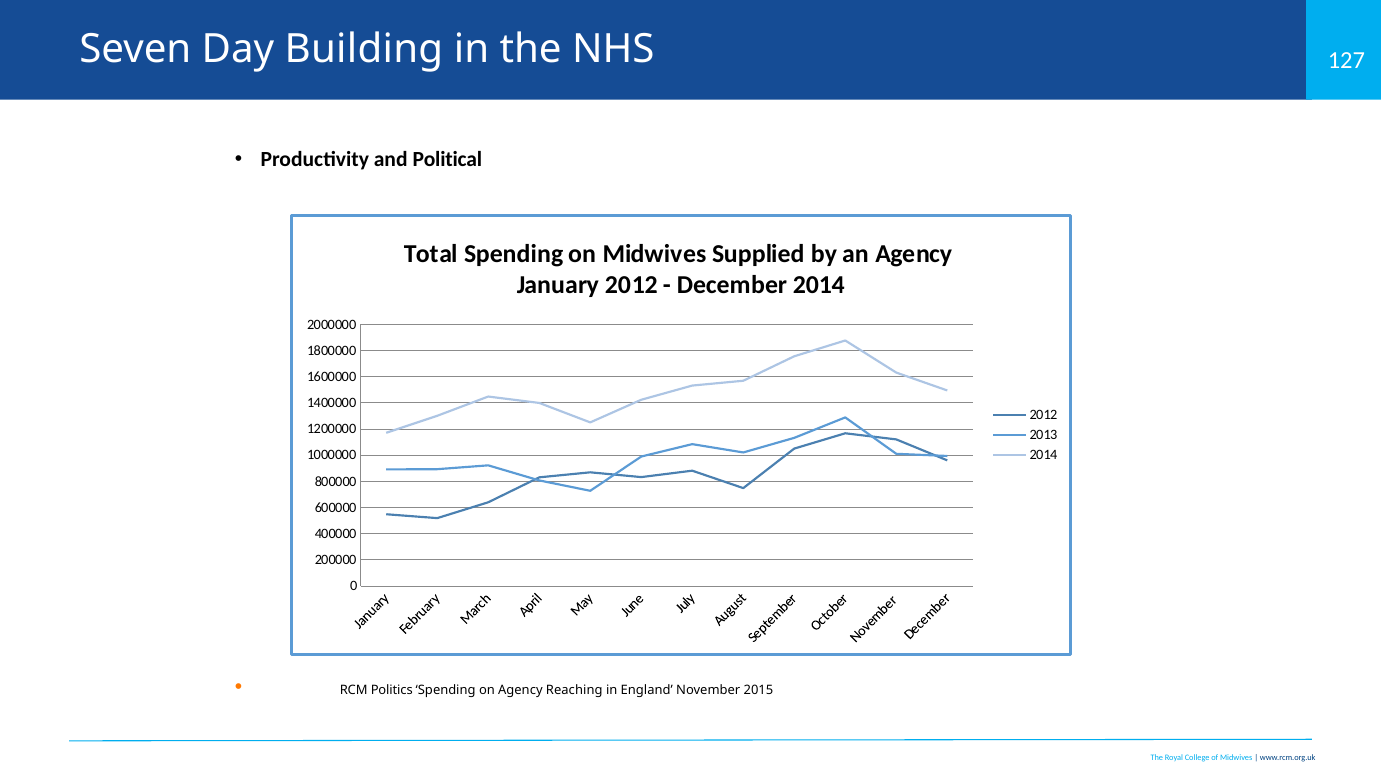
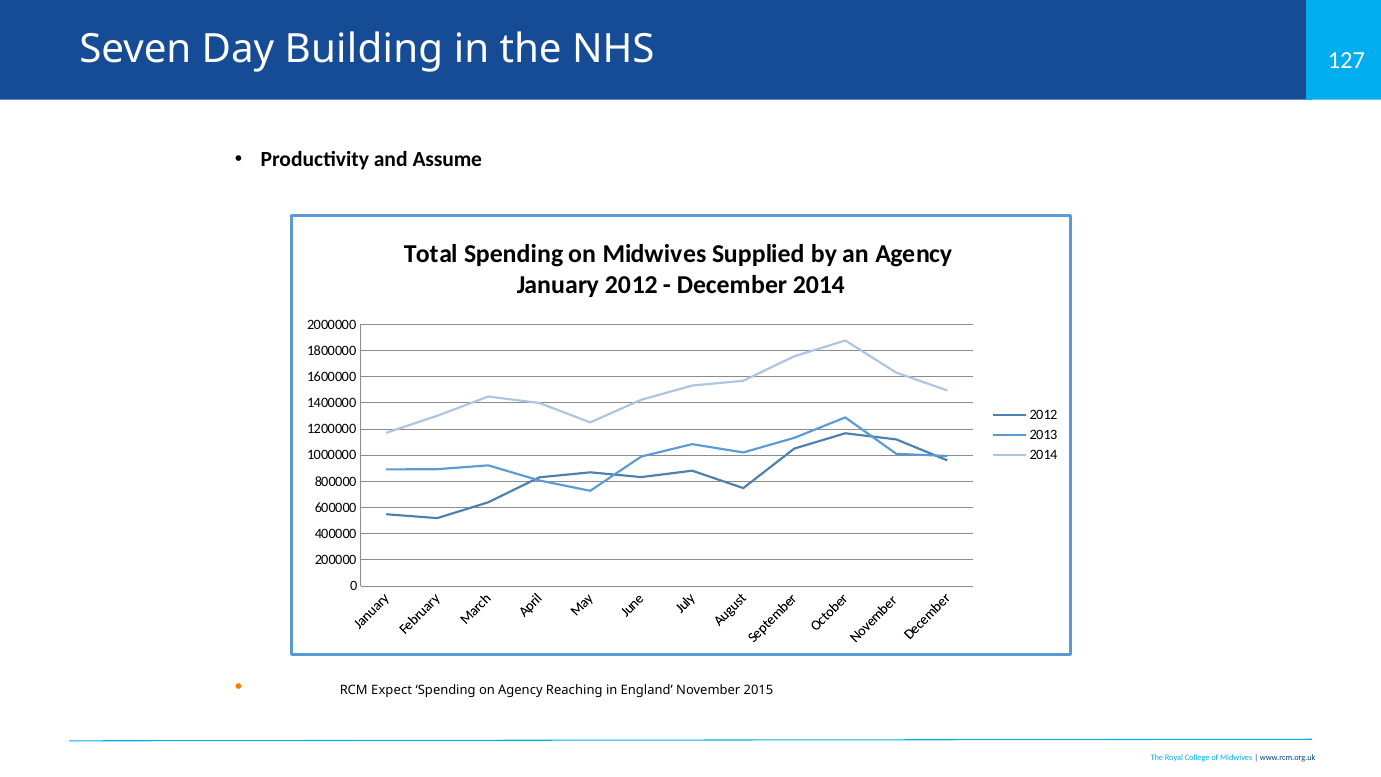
Political: Political -> Assume
Politics: Politics -> Expect
